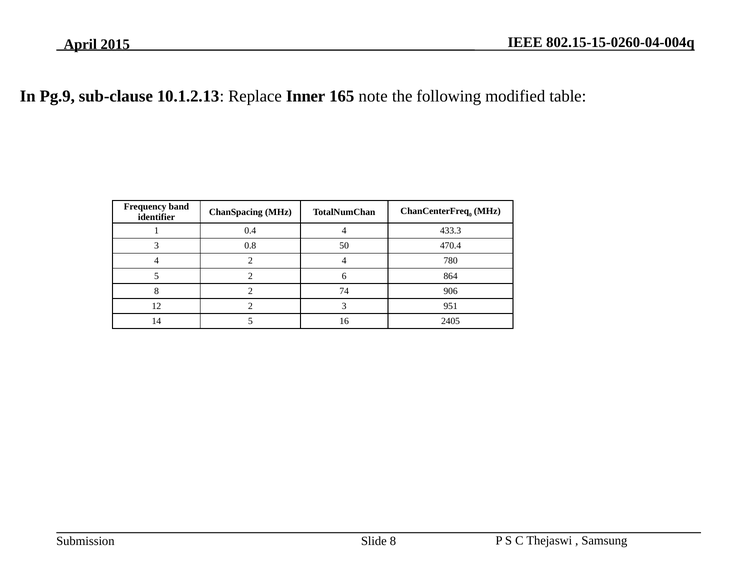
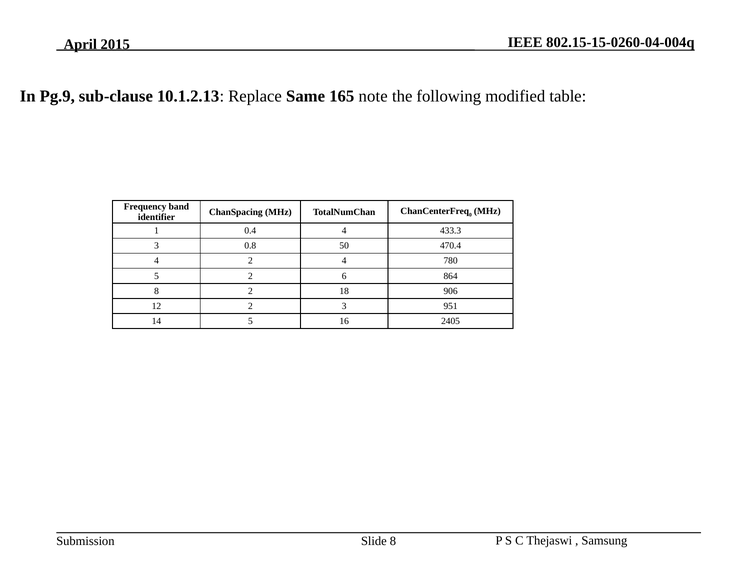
Inner: Inner -> Same
74: 74 -> 18
